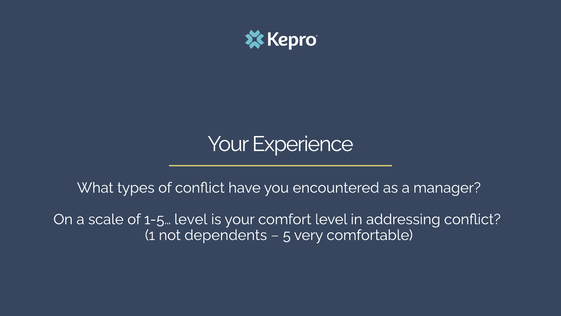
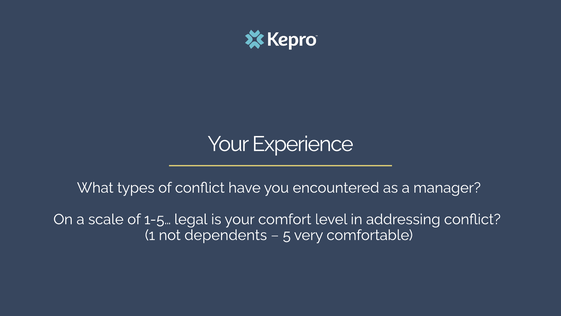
1-5… level: level -> legal
